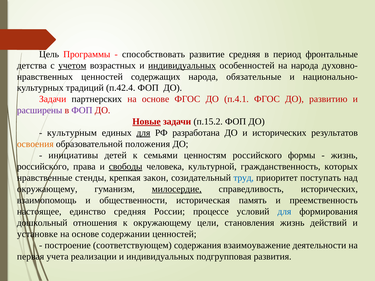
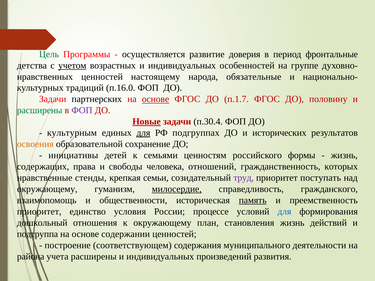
Цель colour: black -> green
способствовать: способствовать -> осуществляется
развитие средняя: средняя -> доверия
индивидуальных at (182, 65) underline: present -> none
на народа: народа -> группе
содержащих: содержащих -> настоящему
п.42.4: п.42.4 -> п.16.0
основе at (156, 99) underline: none -> present
п.4.1: п.4.1 -> п.1.7
развитию: развитию -> половину
расширены at (40, 110) colour: purple -> green
п.15.2: п.15.2 -> п.30.4
разработана: разработана -> подгруппах
положения: положения -> сохранение
российского at (43, 167): российского -> содержащих
свободы underline: present -> none
культурной: культурной -> отношений
закон: закон -> семьи
труд colour: blue -> purple
справедливость исторических: исторических -> гражданского
память underline: none -> present
настоящее at (39, 212): настоящее -> приоритет
единство средняя: средняя -> условия
цели: цели -> план
установке: установке -> подгруппа
взаимоуважение: взаимоуважение -> муниципального
первая: первая -> района
учета реализации: реализации -> расширены
подгрупповая: подгрупповая -> произведений
